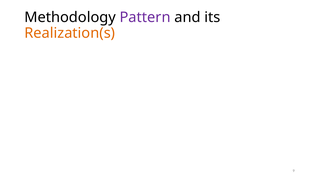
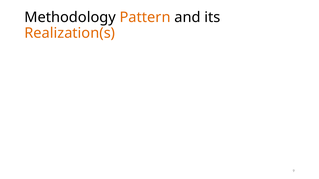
Pattern colour: purple -> orange
